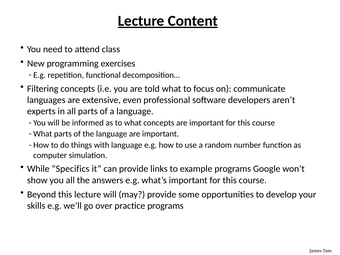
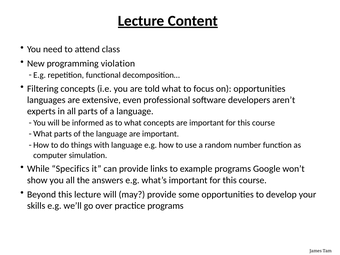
exercises: exercises -> violation
on communicate: communicate -> opportunities
